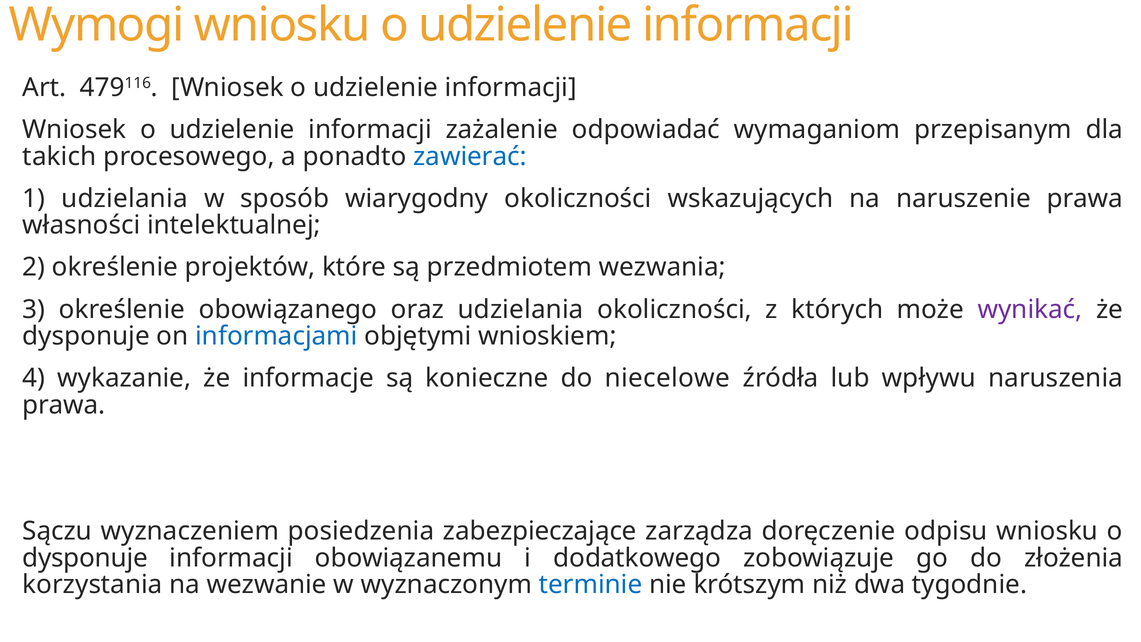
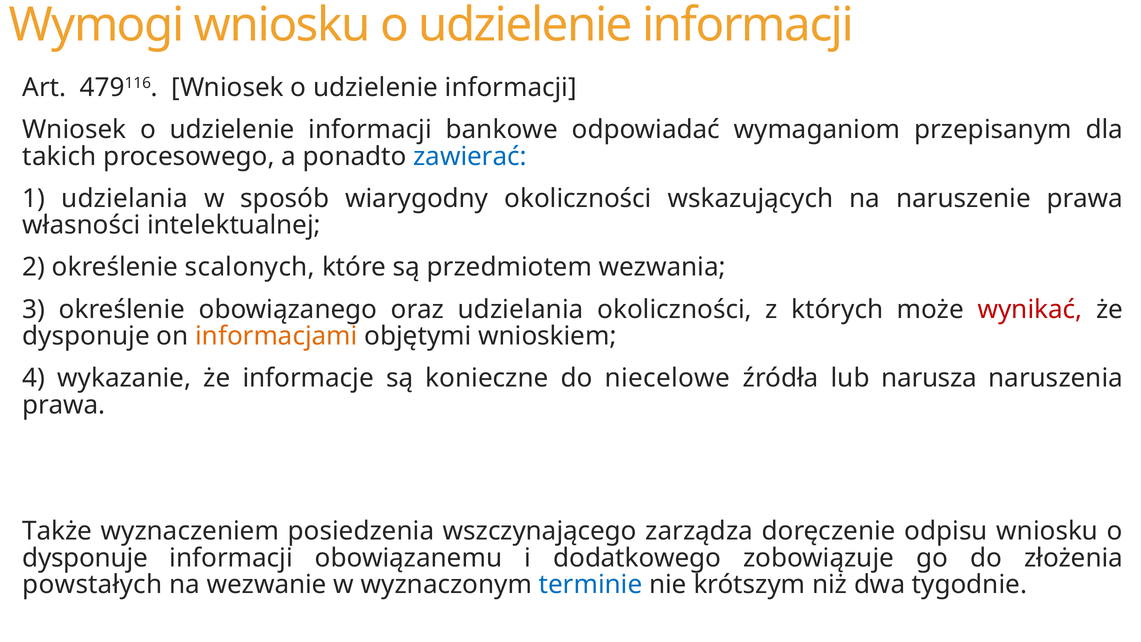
zażalenie: zażalenie -> bankowe
projektów: projektów -> scalonych
wynikać colour: purple -> red
informacjami colour: blue -> orange
wpływu: wpływu -> narusza
Sączu: Sączu -> Także
zabezpieczające: zabezpieczające -> wszczynającego
korzystania: korzystania -> powstałych
